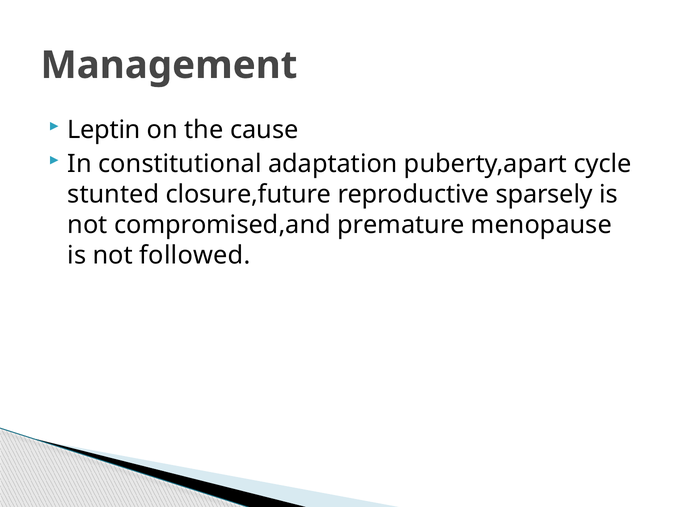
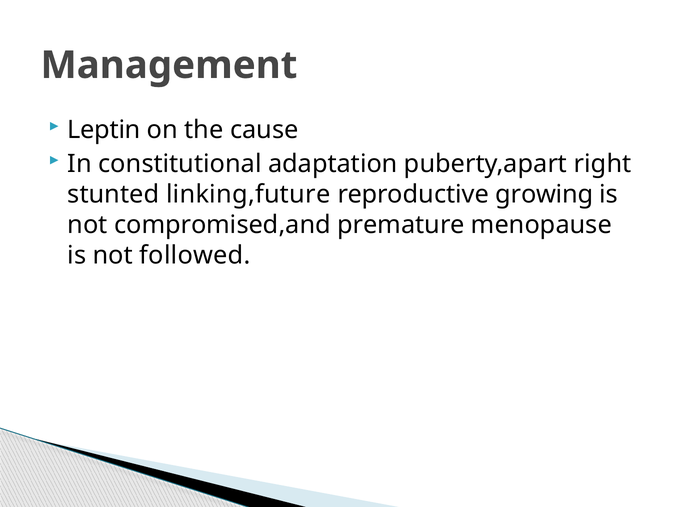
cycle: cycle -> right
closure,future: closure,future -> linking,future
sparsely: sparsely -> growing
